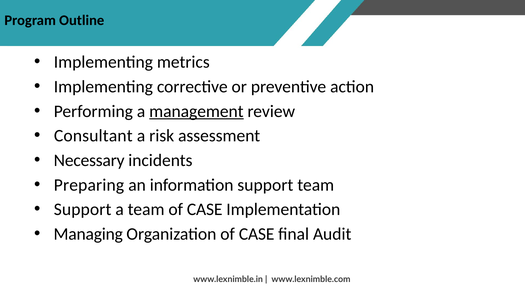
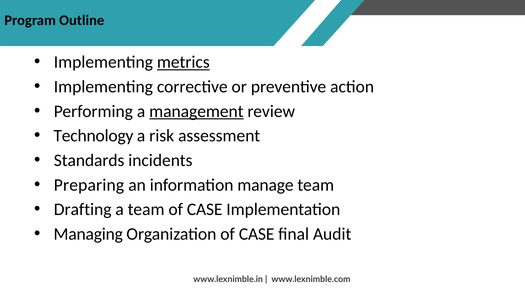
metrics underline: none -> present
Consultant: Consultant -> Technology
Necessary: Necessary -> Standards
information support: support -> manage
Support at (83, 209): Support -> Drafting
